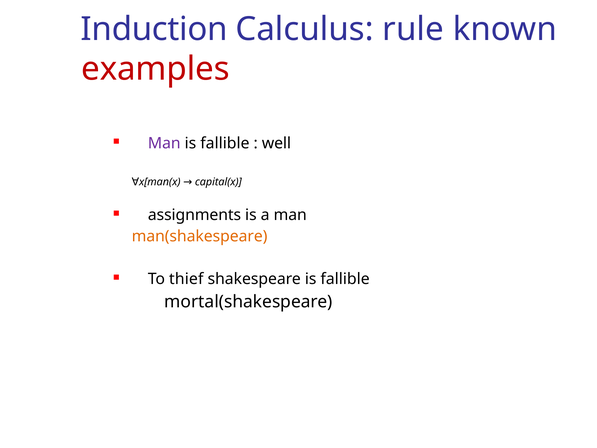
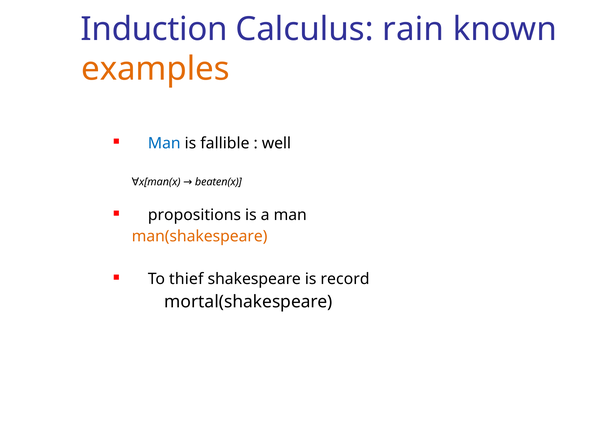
rule: rule -> rain
examples colour: red -> orange
Man at (164, 143) colour: purple -> blue
capital(x: capital(x -> beaten(x
assignments: assignments -> propositions
shakespeare is fallible: fallible -> record
